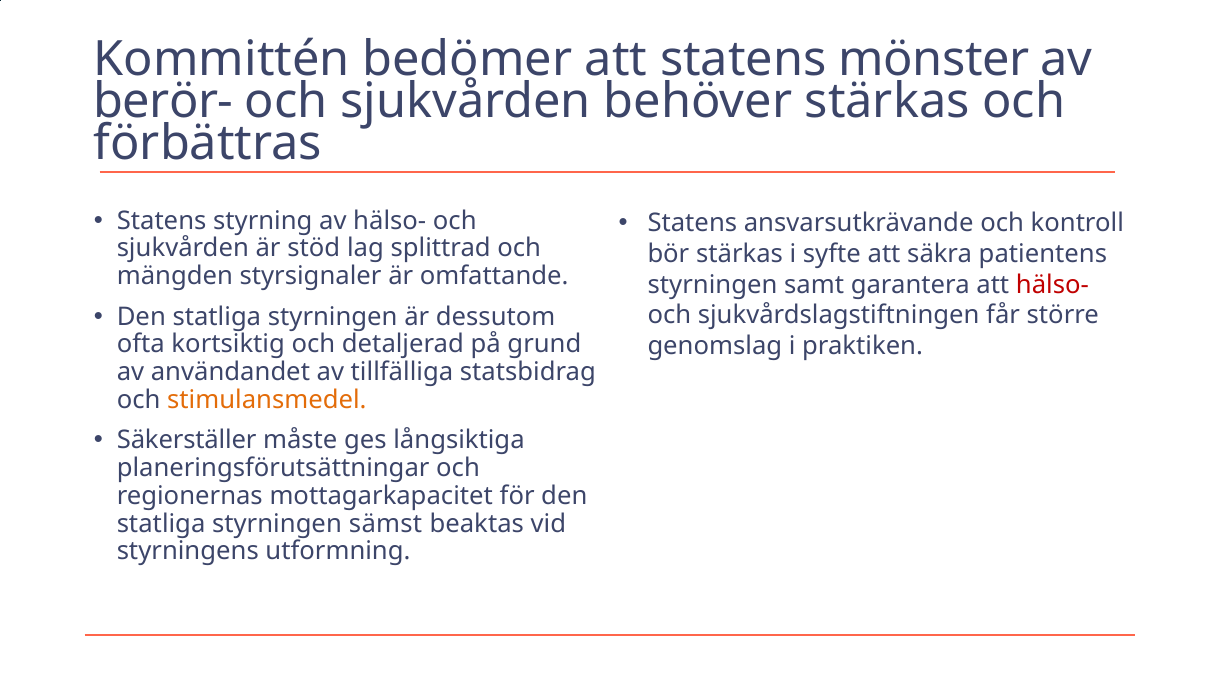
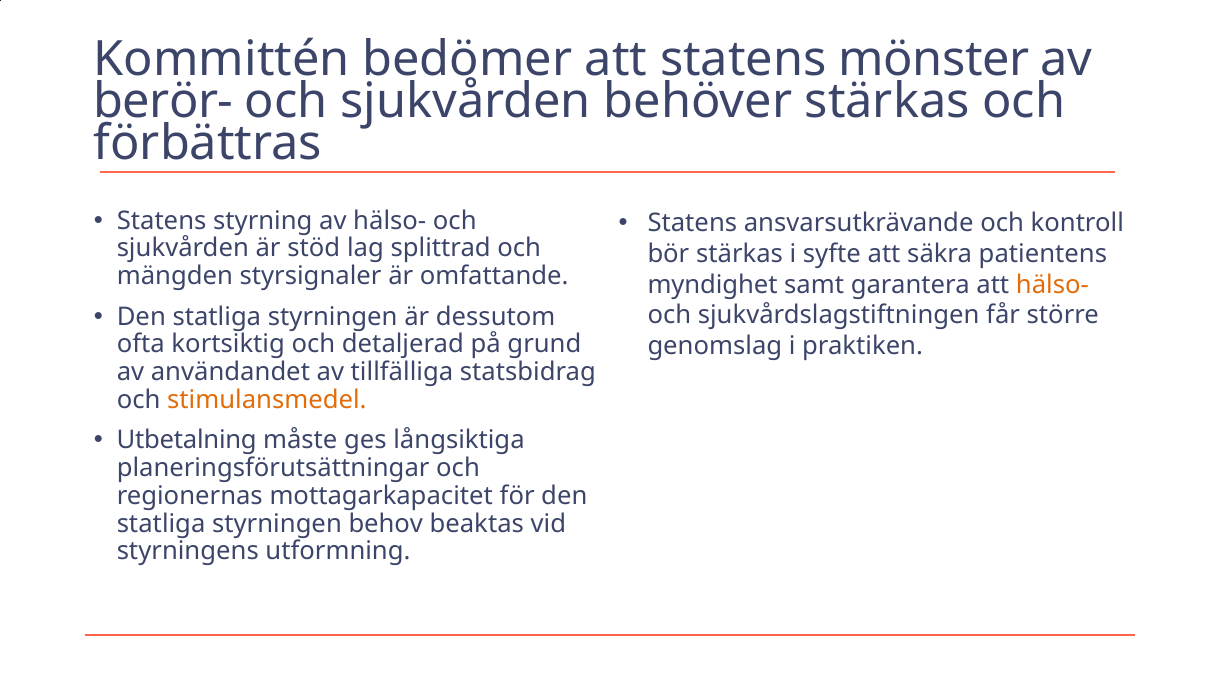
styrningen at (713, 285): styrningen -> myndighet
hälso- at (1052, 285) colour: red -> orange
Säkerställer: Säkerställer -> Utbetalning
sämst: sämst -> behov
